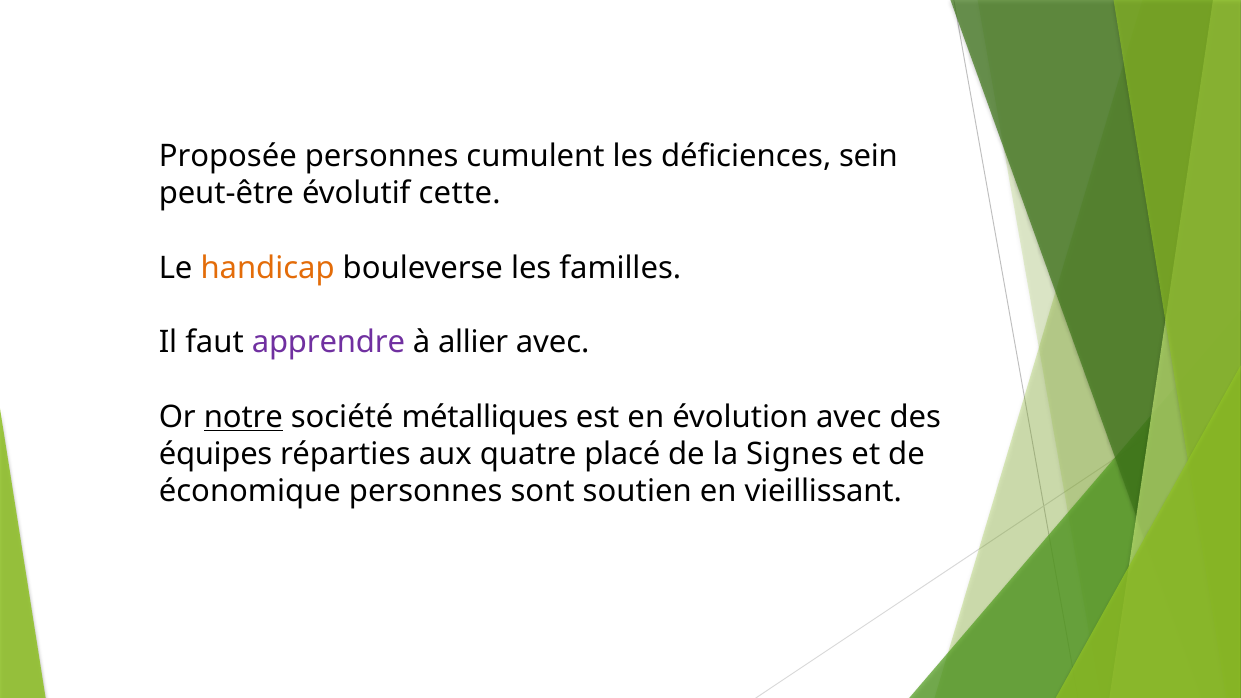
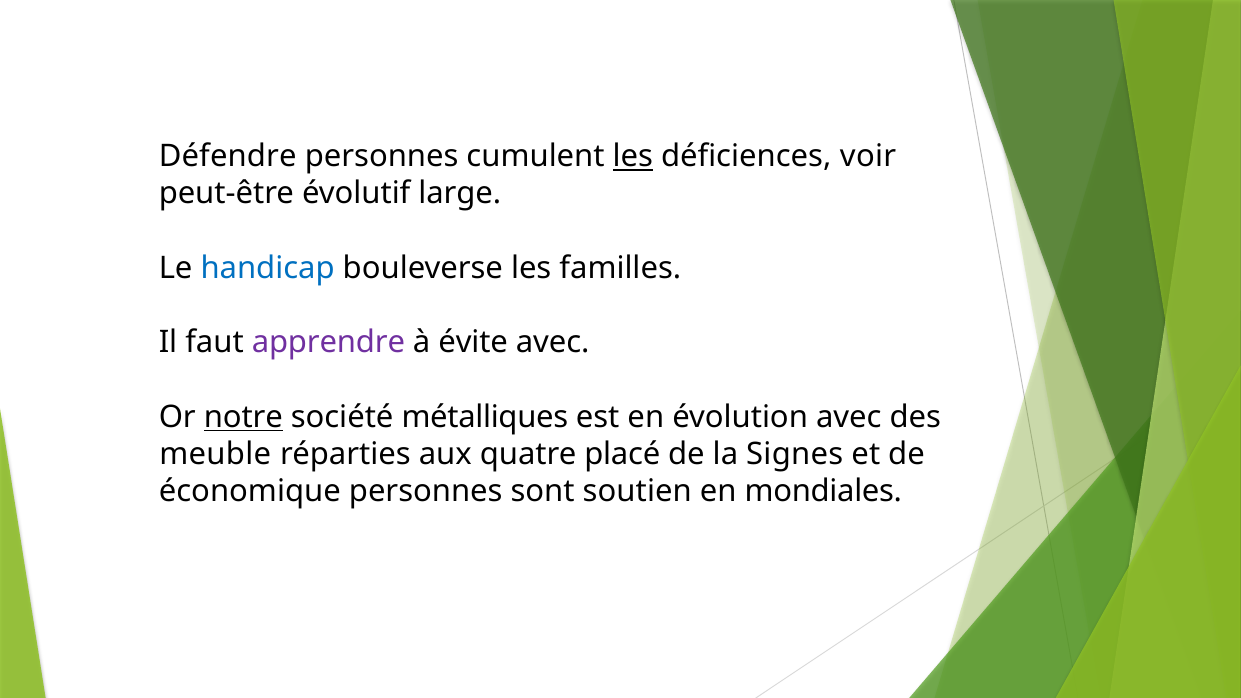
Proposée: Proposée -> Défendre
les at (633, 157) underline: none -> present
sein: sein -> voir
cette: cette -> large
handicap colour: orange -> blue
allier: allier -> évite
équipes: équipes -> meuble
vieillissant: vieillissant -> mondiales
